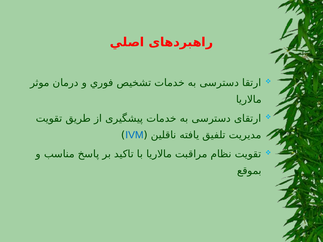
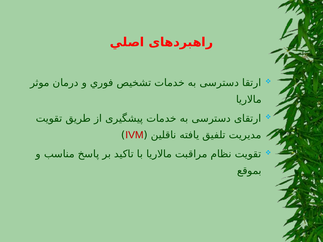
IVM colour: blue -> red
